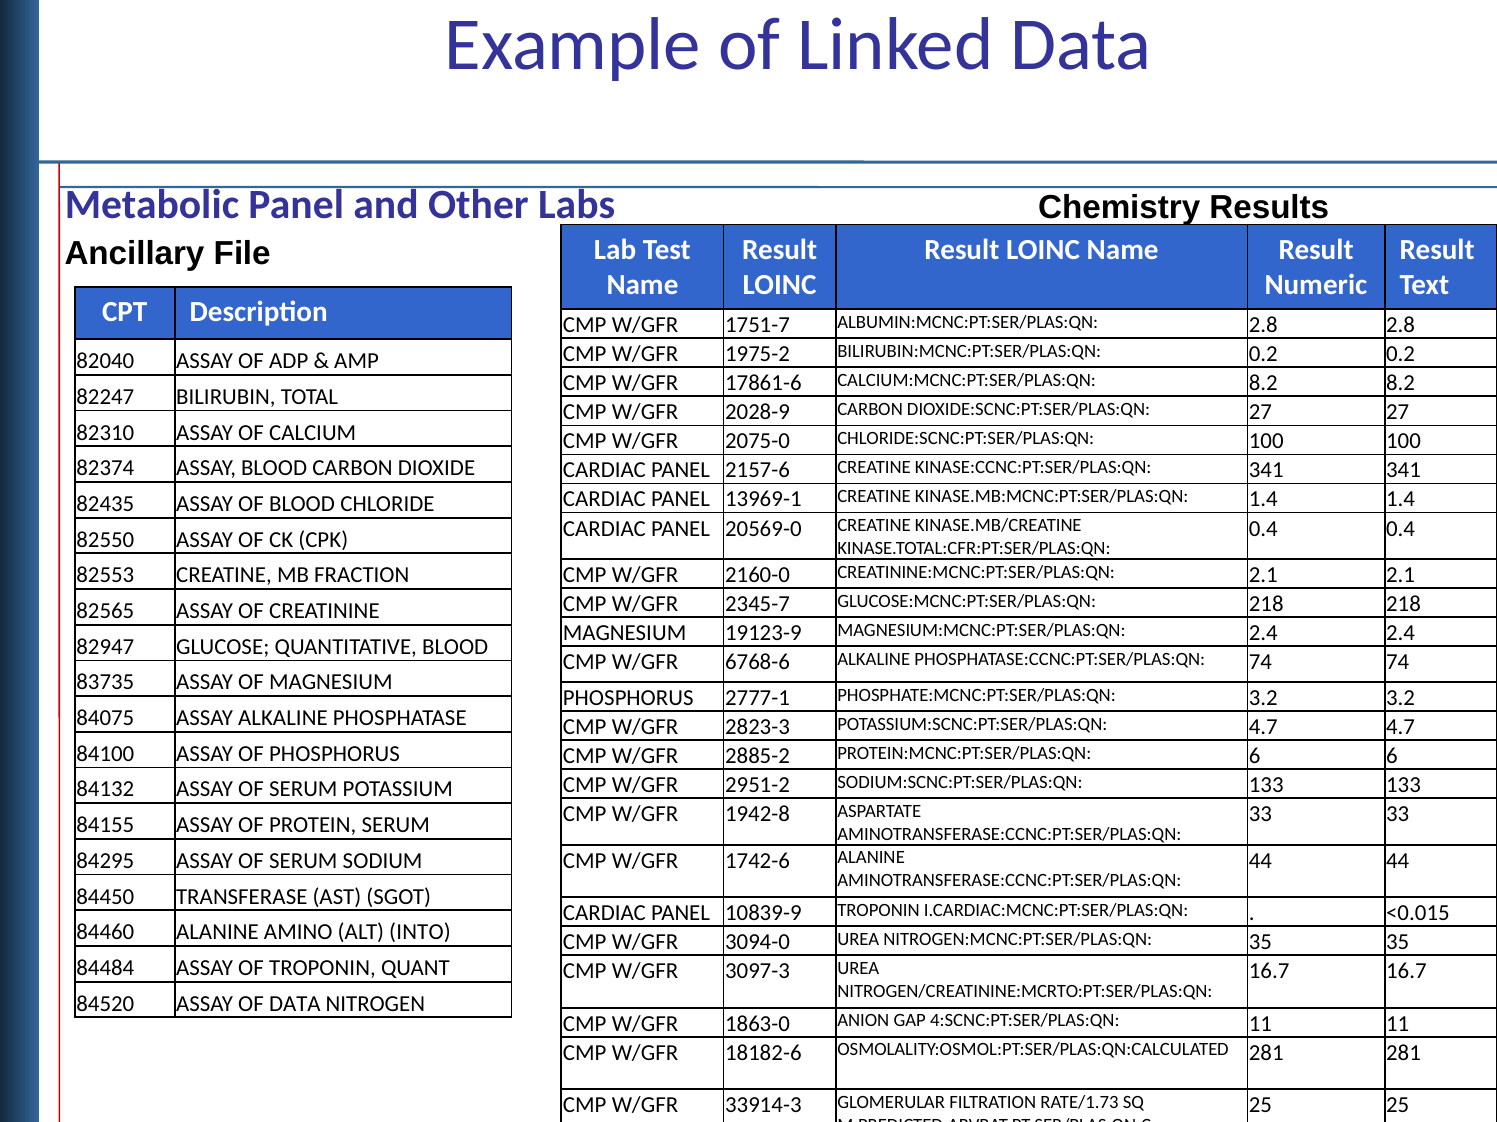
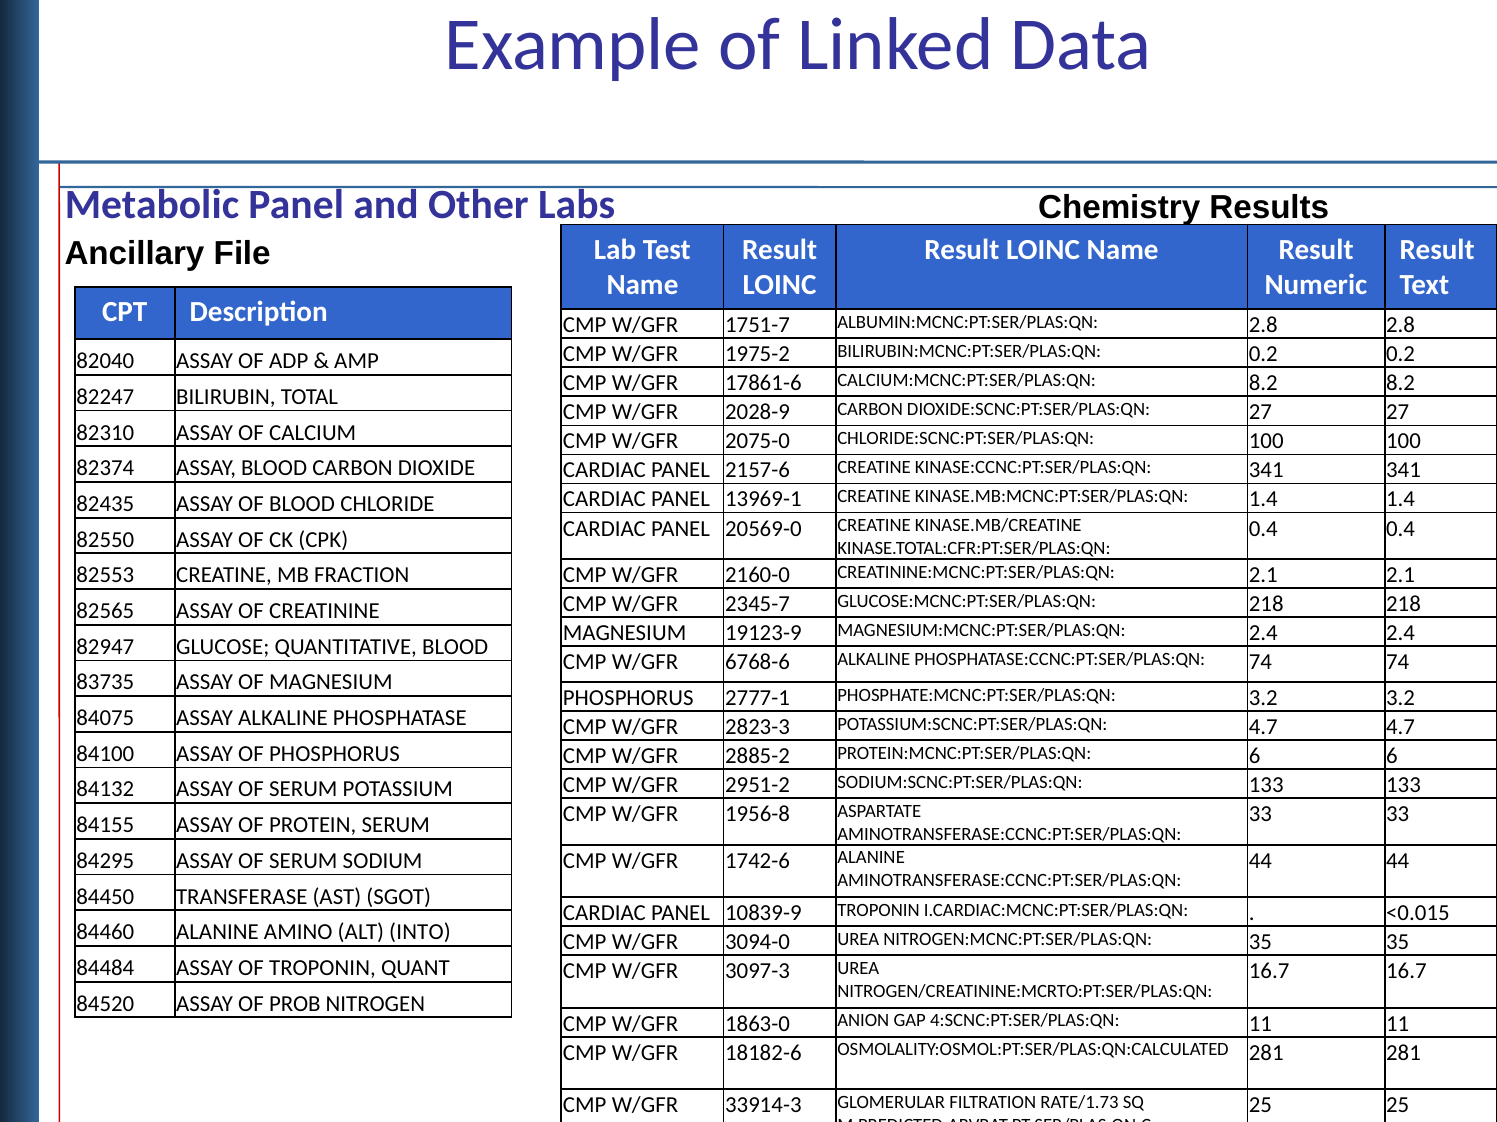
1942-8: 1942-8 -> 1956-8
OF DATA: DATA -> PROB
